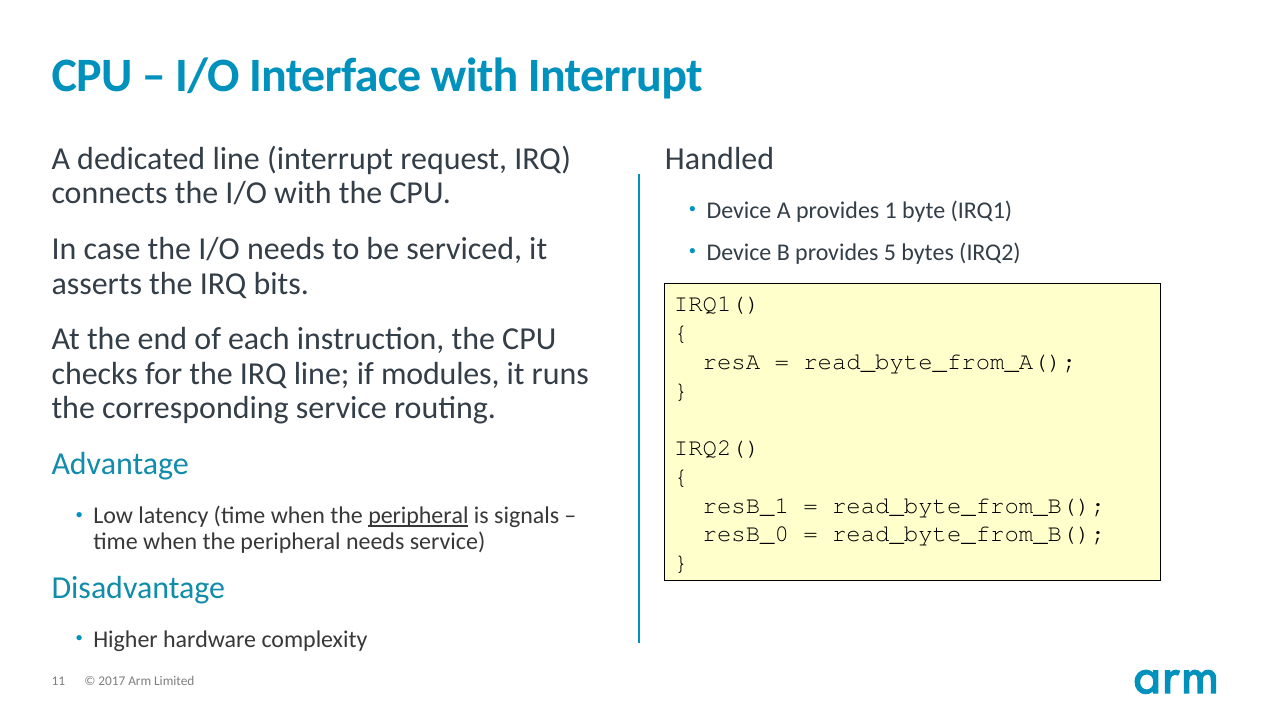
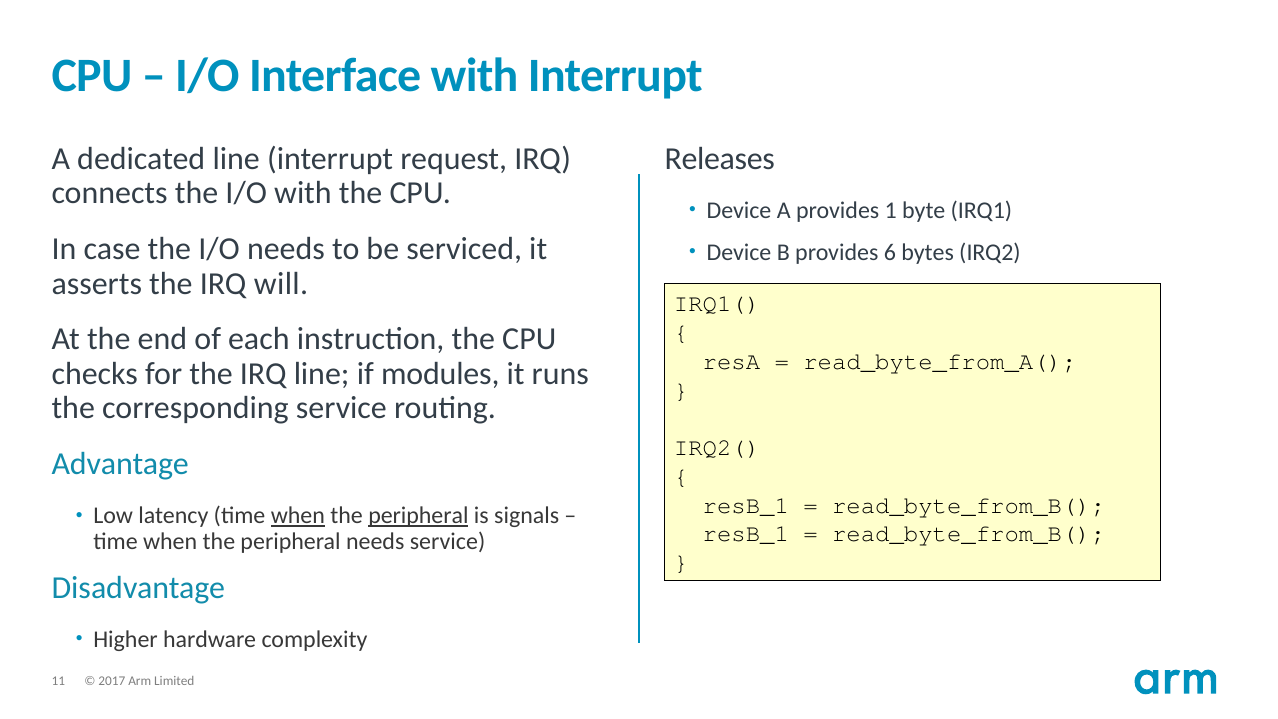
Handled: Handled -> Releases
5: 5 -> 6
bits: bits -> will
when at (298, 516) underline: none -> present
resB_0 at (746, 534): resB_0 -> resB_1
